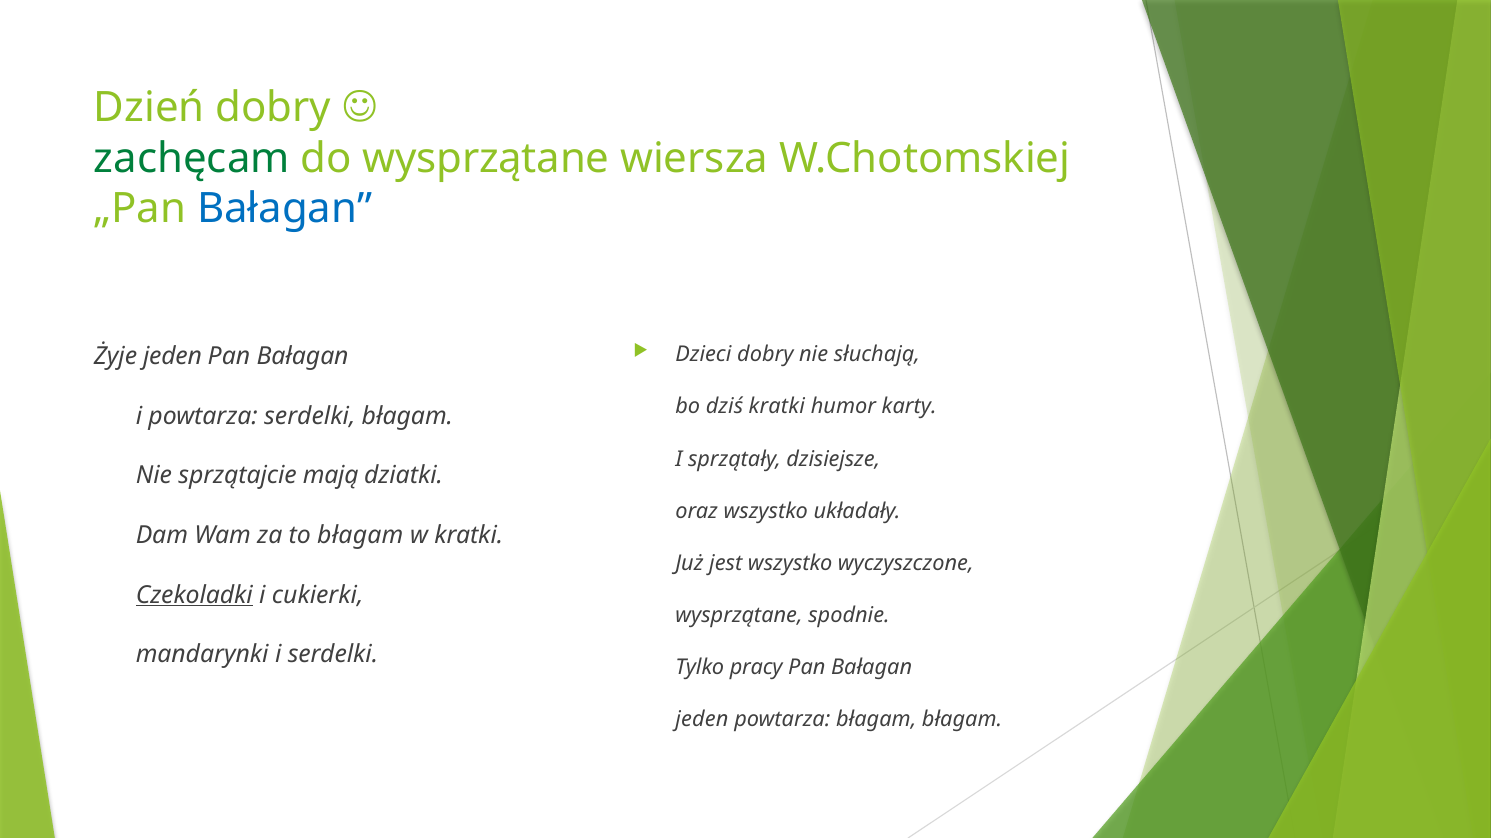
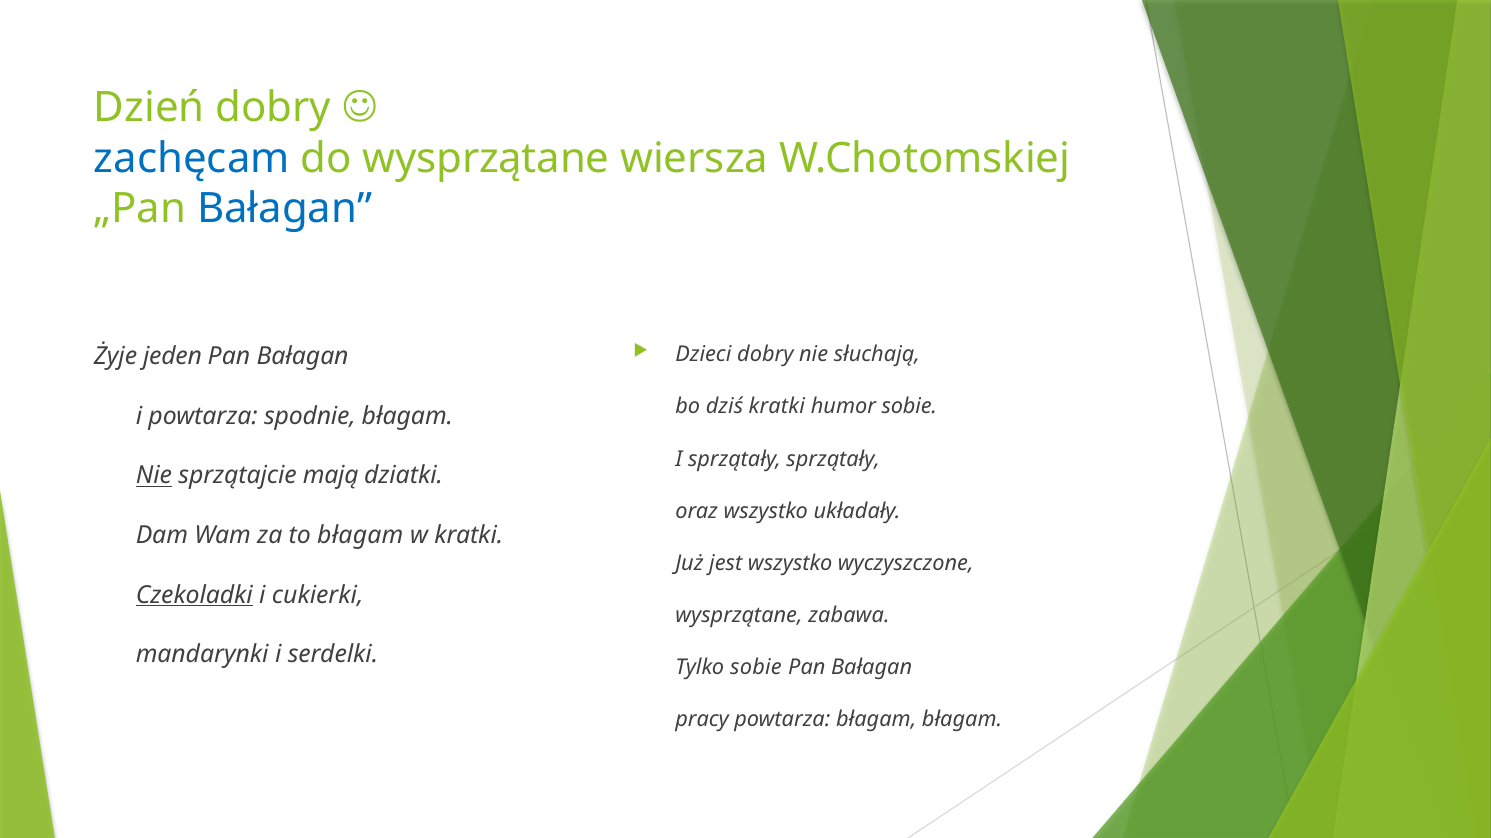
zachęcam colour: green -> blue
humor karty: karty -> sobie
powtarza serdelki: serdelki -> spodnie
sprzątały dzisiejsze: dzisiejsze -> sprzątały
Nie at (154, 476) underline: none -> present
spodnie: spodnie -> zabawa
Tylko pracy: pracy -> sobie
jeden at (702, 720): jeden -> pracy
